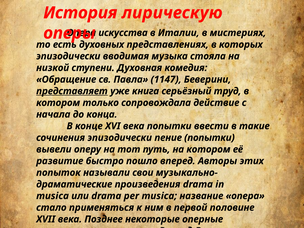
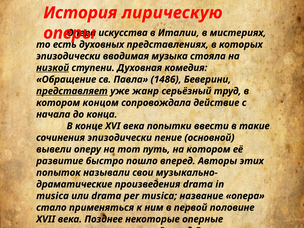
низкой underline: none -> present
1147: 1147 -> 1486
книга: книга -> жанр
только: только -> концом
пение попытки: попытки -> основной
